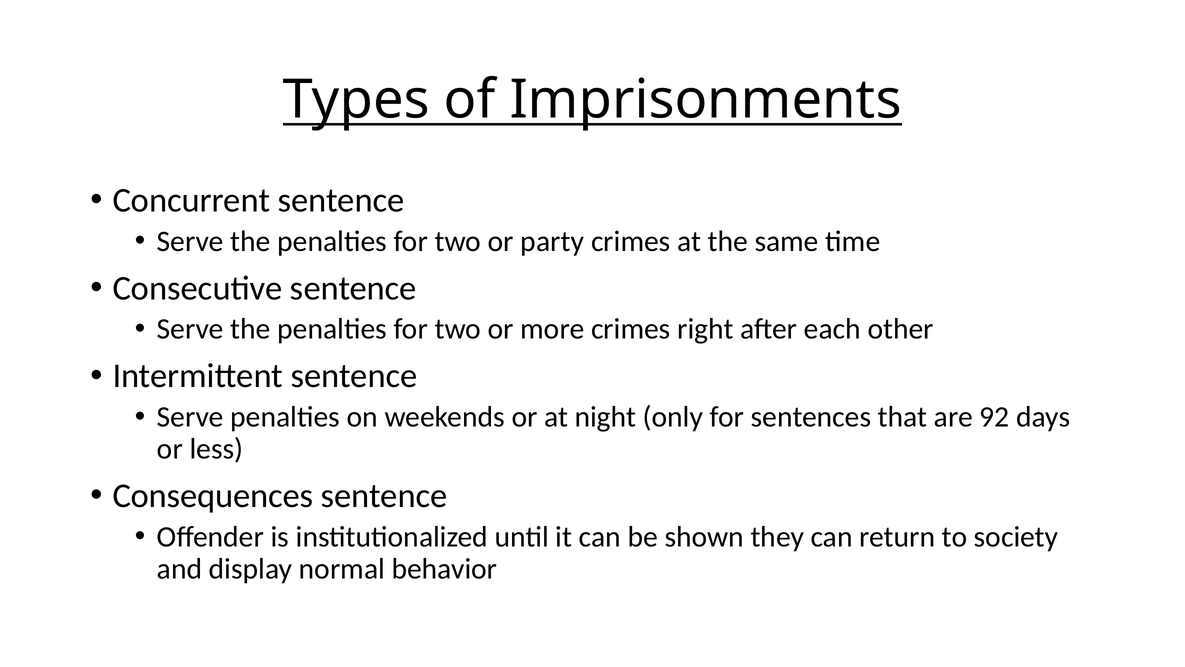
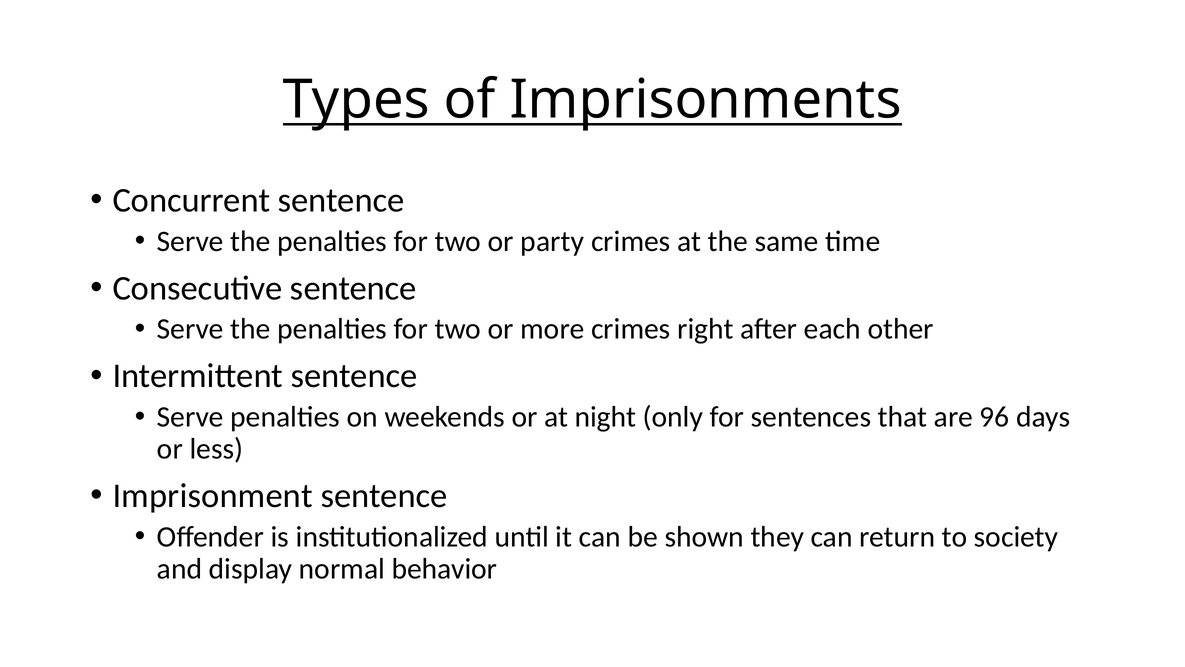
92: 92 -> 96
Consequences: Consequences -> Imprisonment
